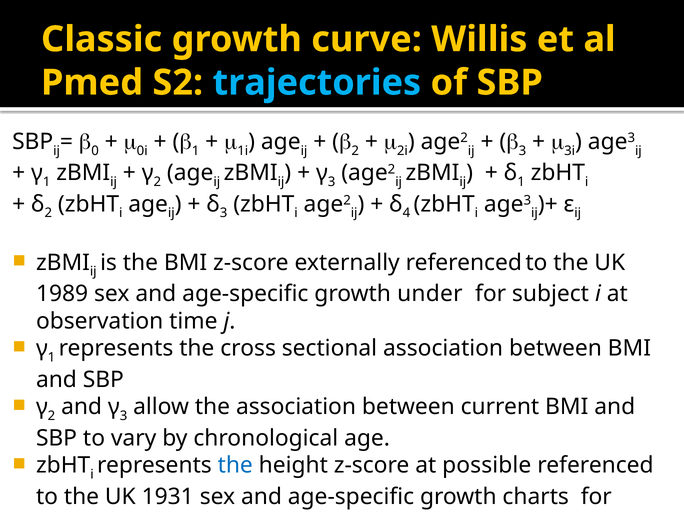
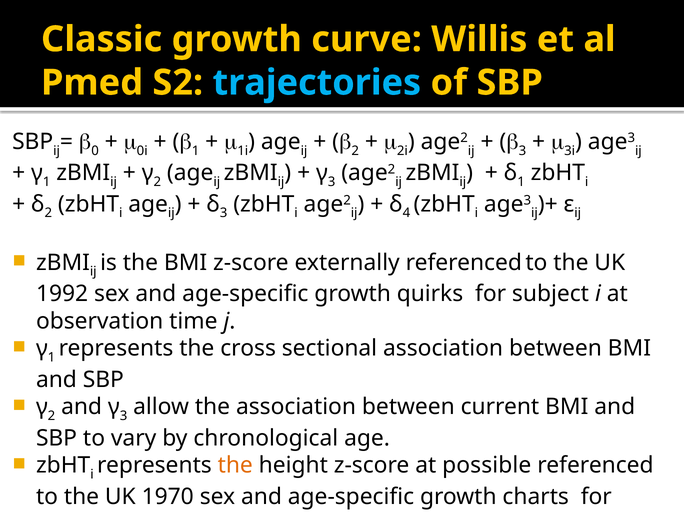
1989: 1989 -> 1992
under: under -> quirks
the at (235, 465) colour: blue -> orange
1931: 1931 -> 1970
